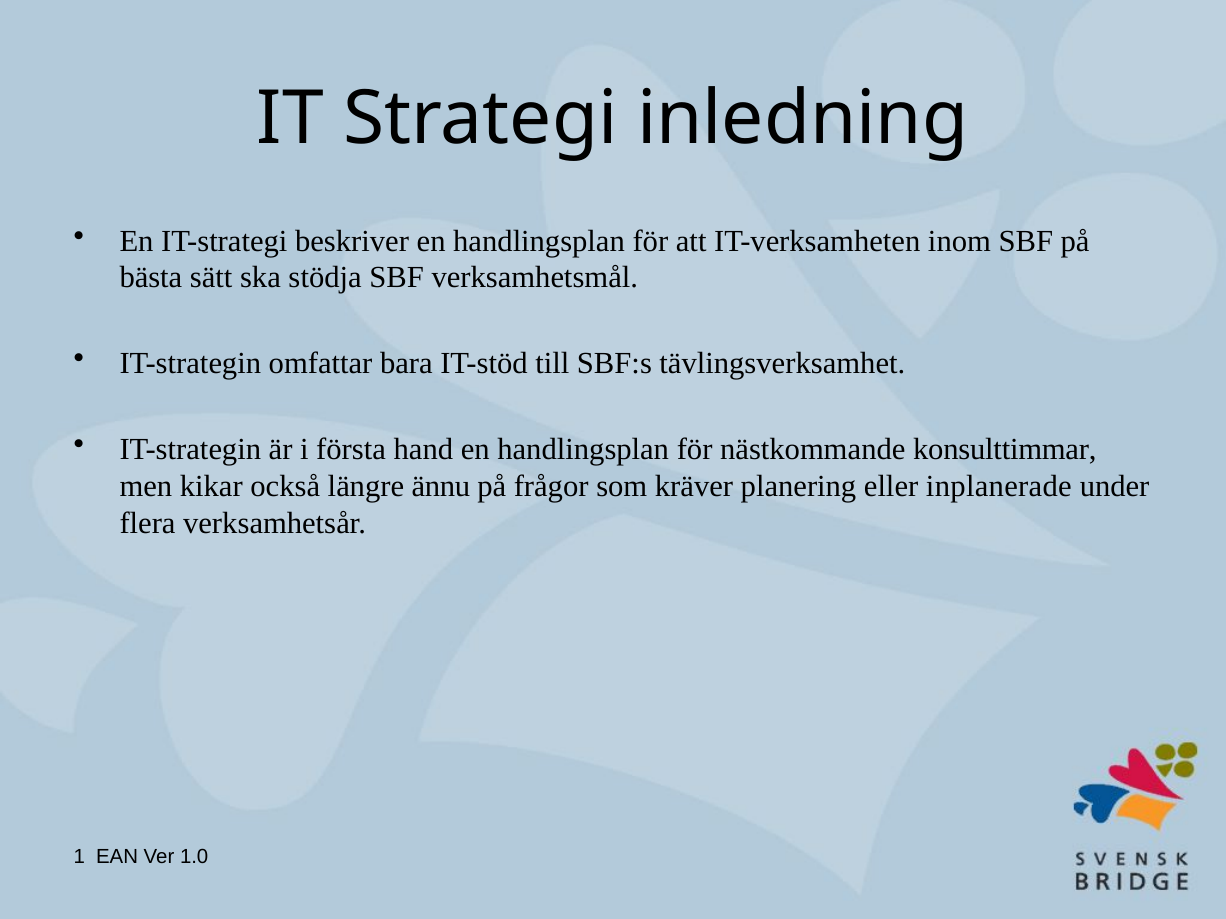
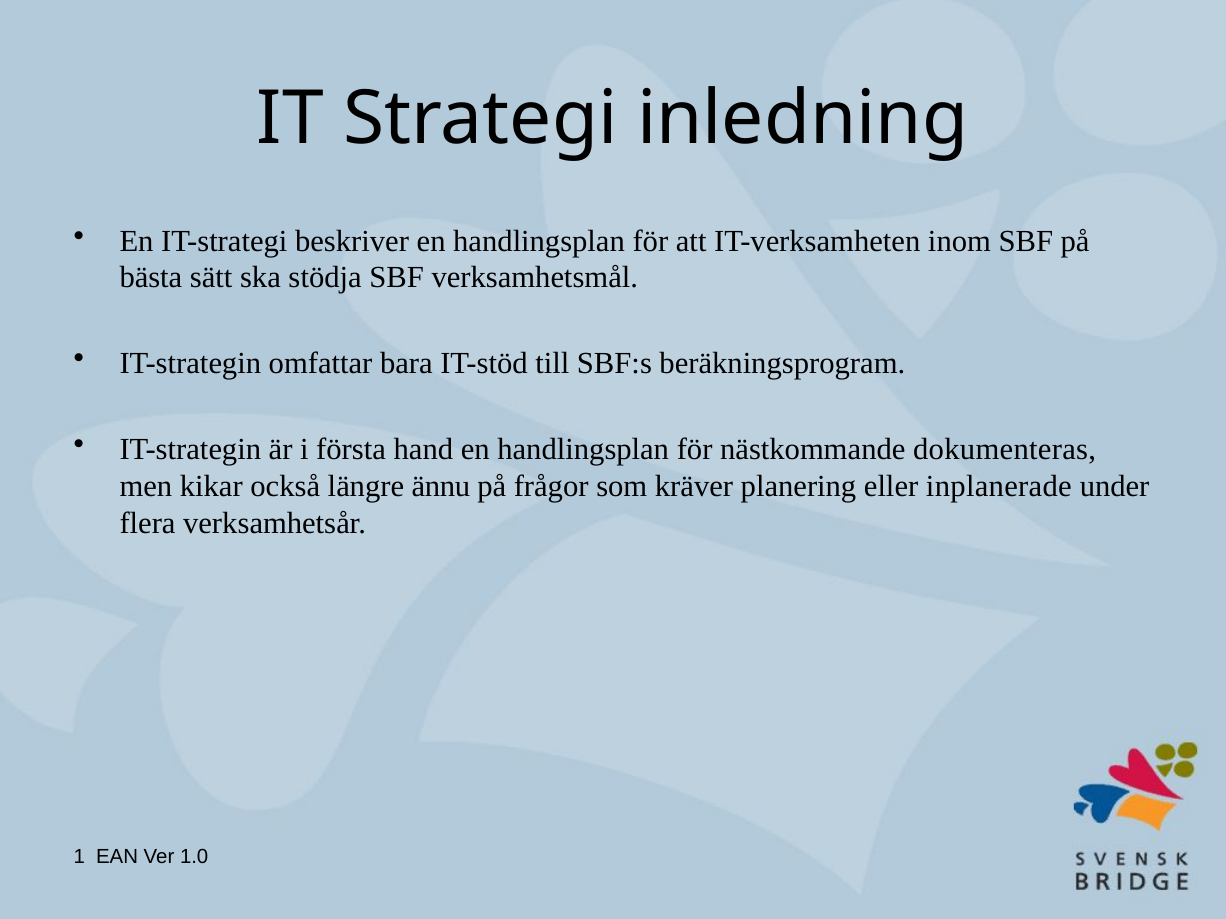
tävlingsverksamhet: tävlingsverksamhet -> beräkningsprogram
konsulttimmar: konsulttimmar -> dokumenteras
